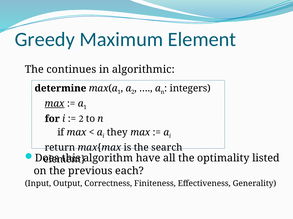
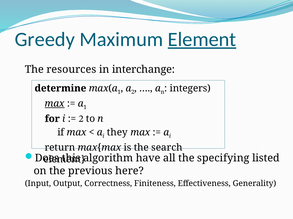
Element at (202, 40) underline: none -> present
continues: continues -> resources
algorithmic: algorithmic -> interchange
optimality: optimality -> specifying
each: each -> here
